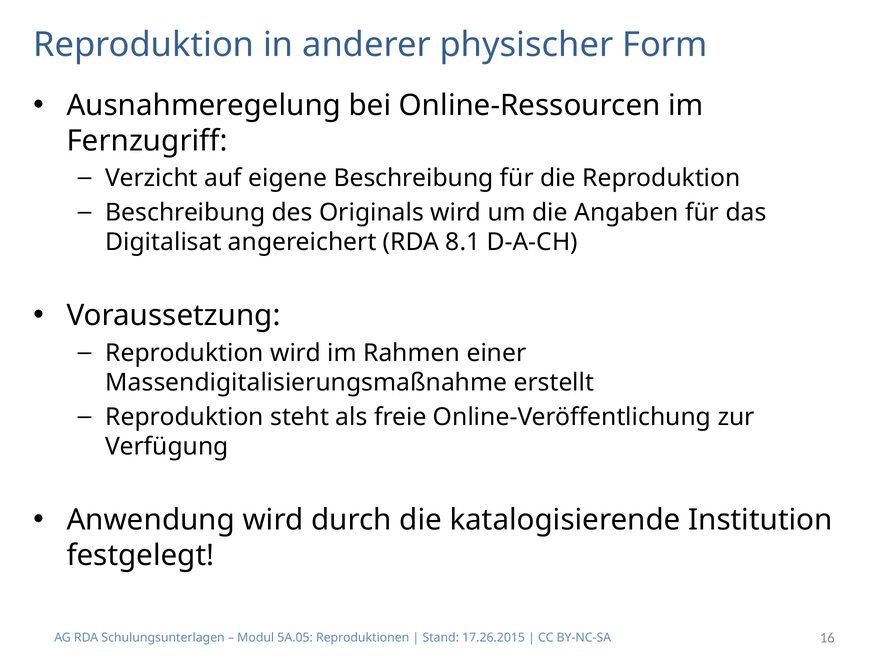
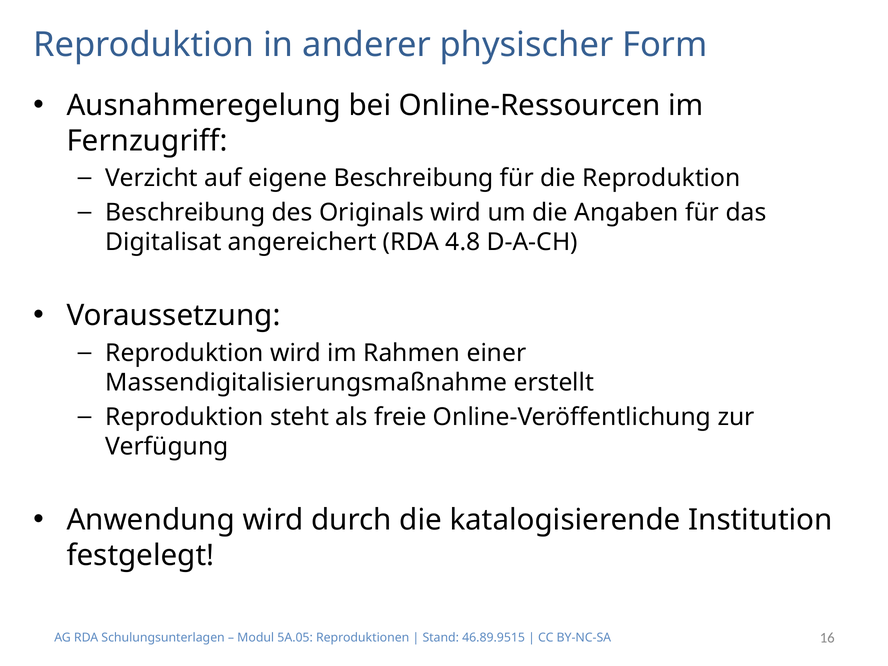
8.1: 8.1 -> 4.8
17.26.2015: 17.26.2015 -> 46.89.9515
